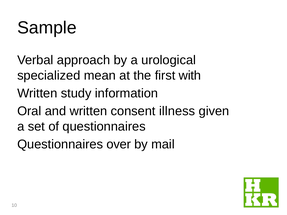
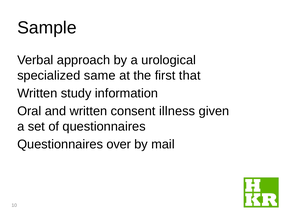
mean: mean -> same
with: with -> that
